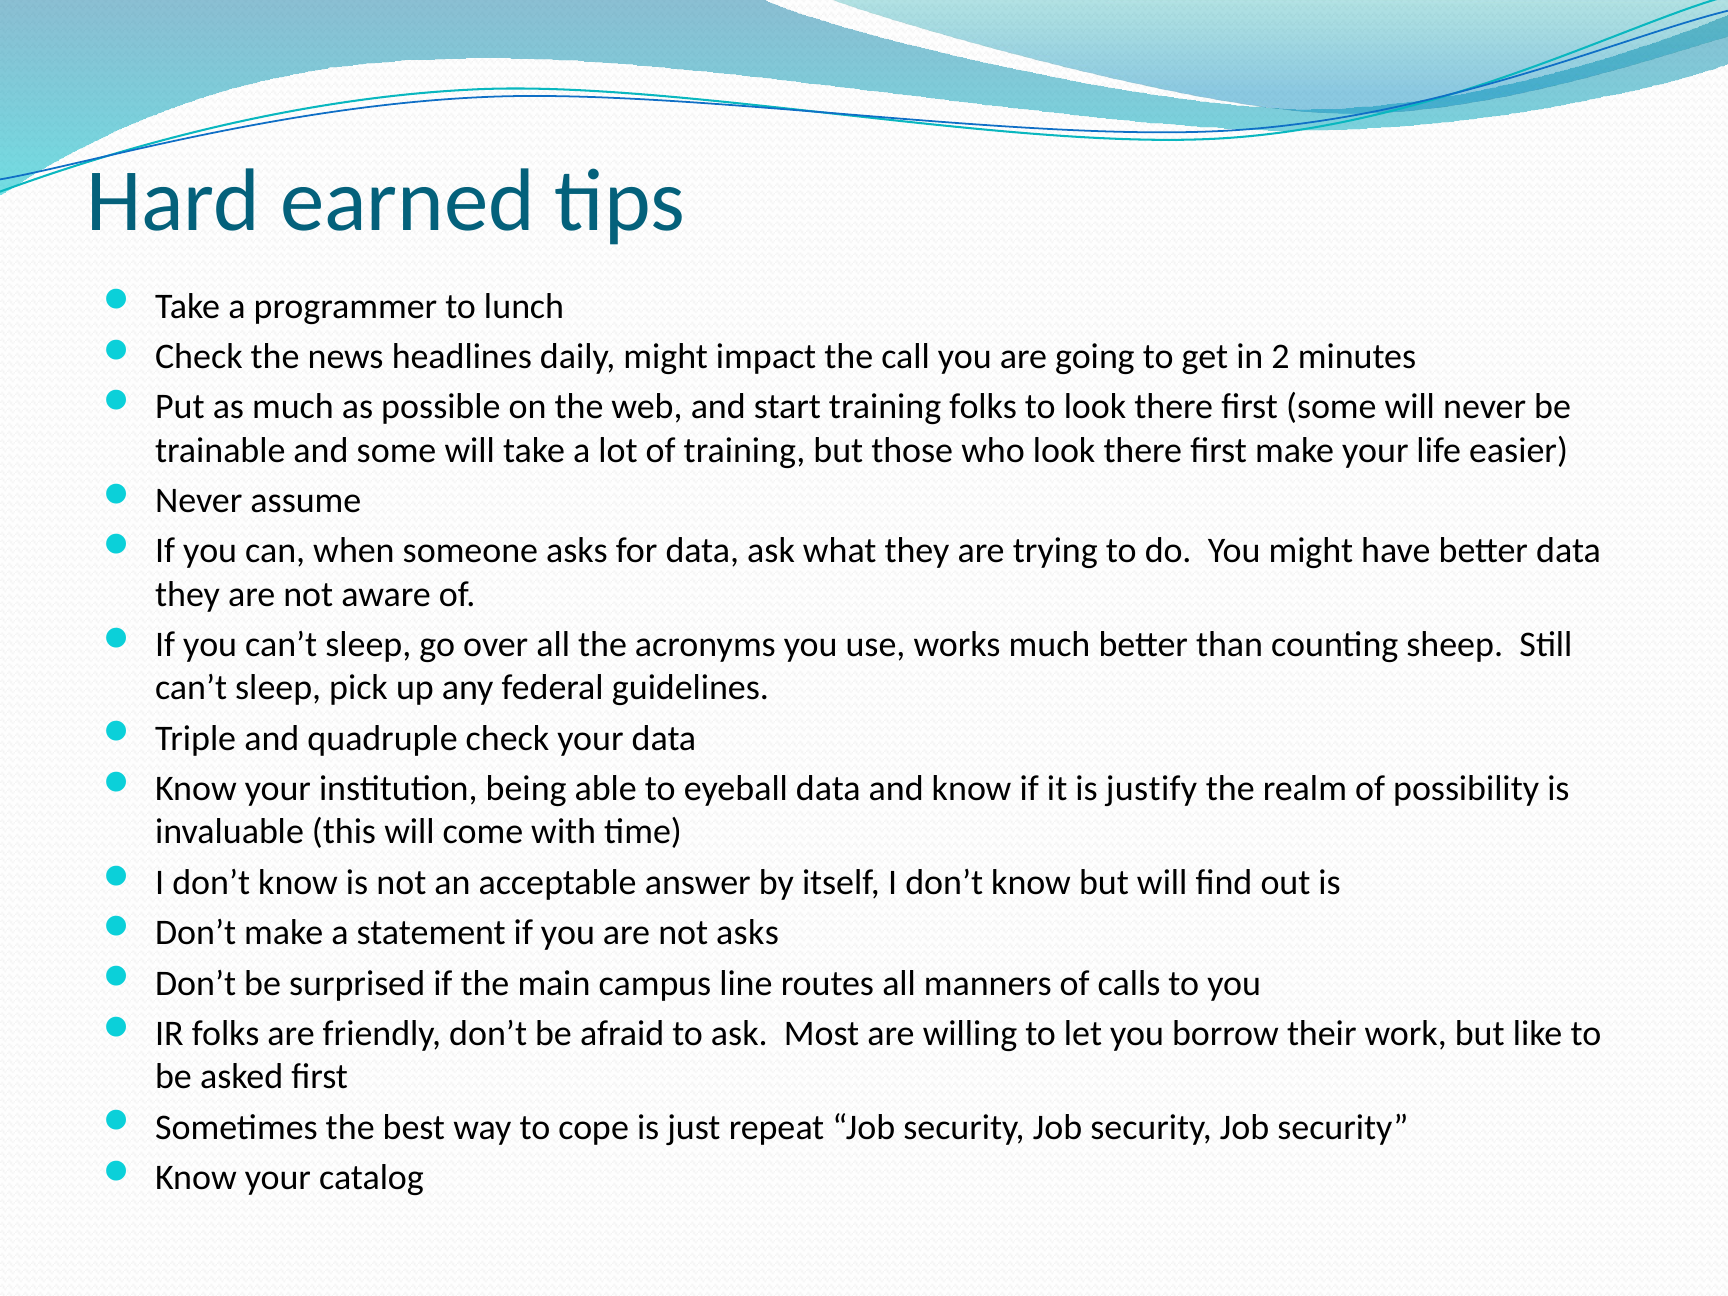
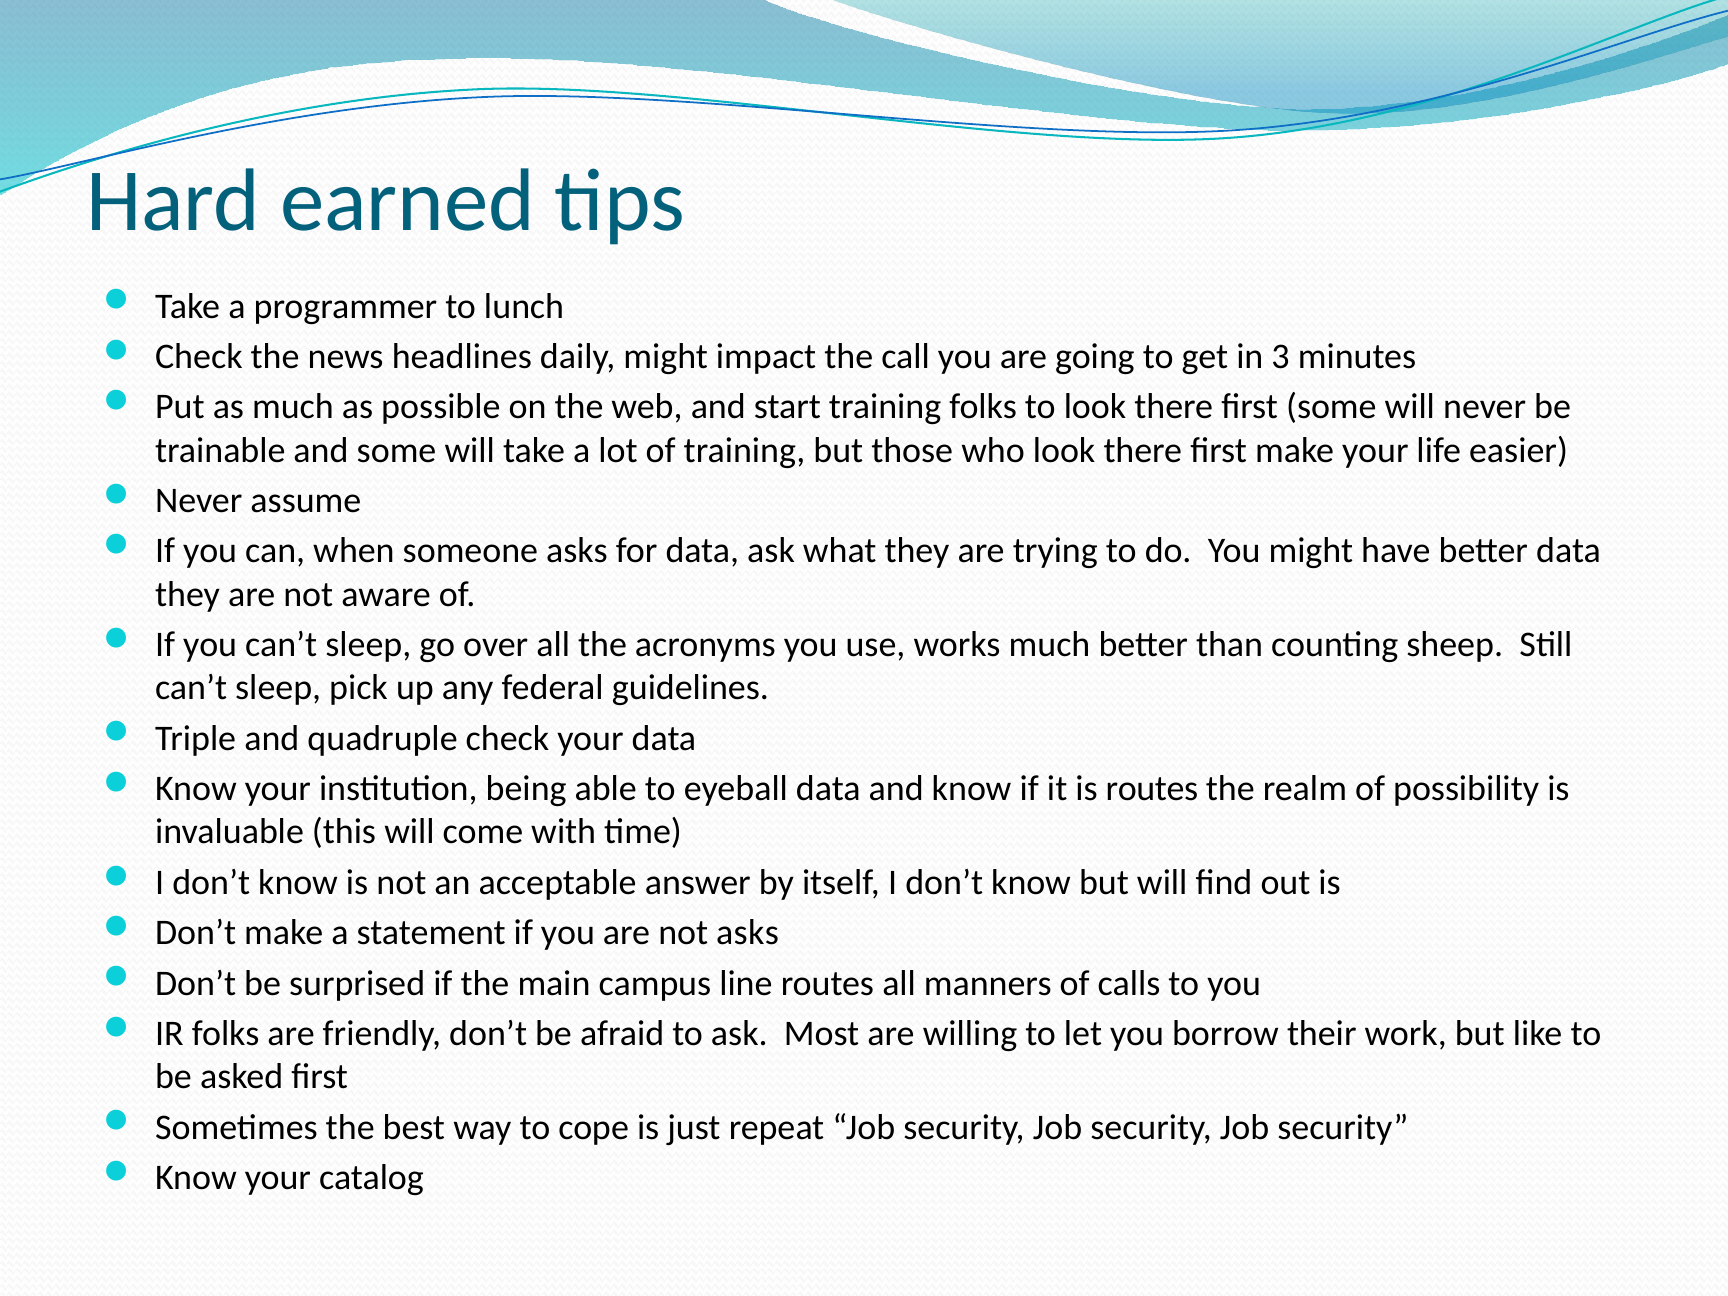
2: 2 -> 3
is justify: justify -> routes
